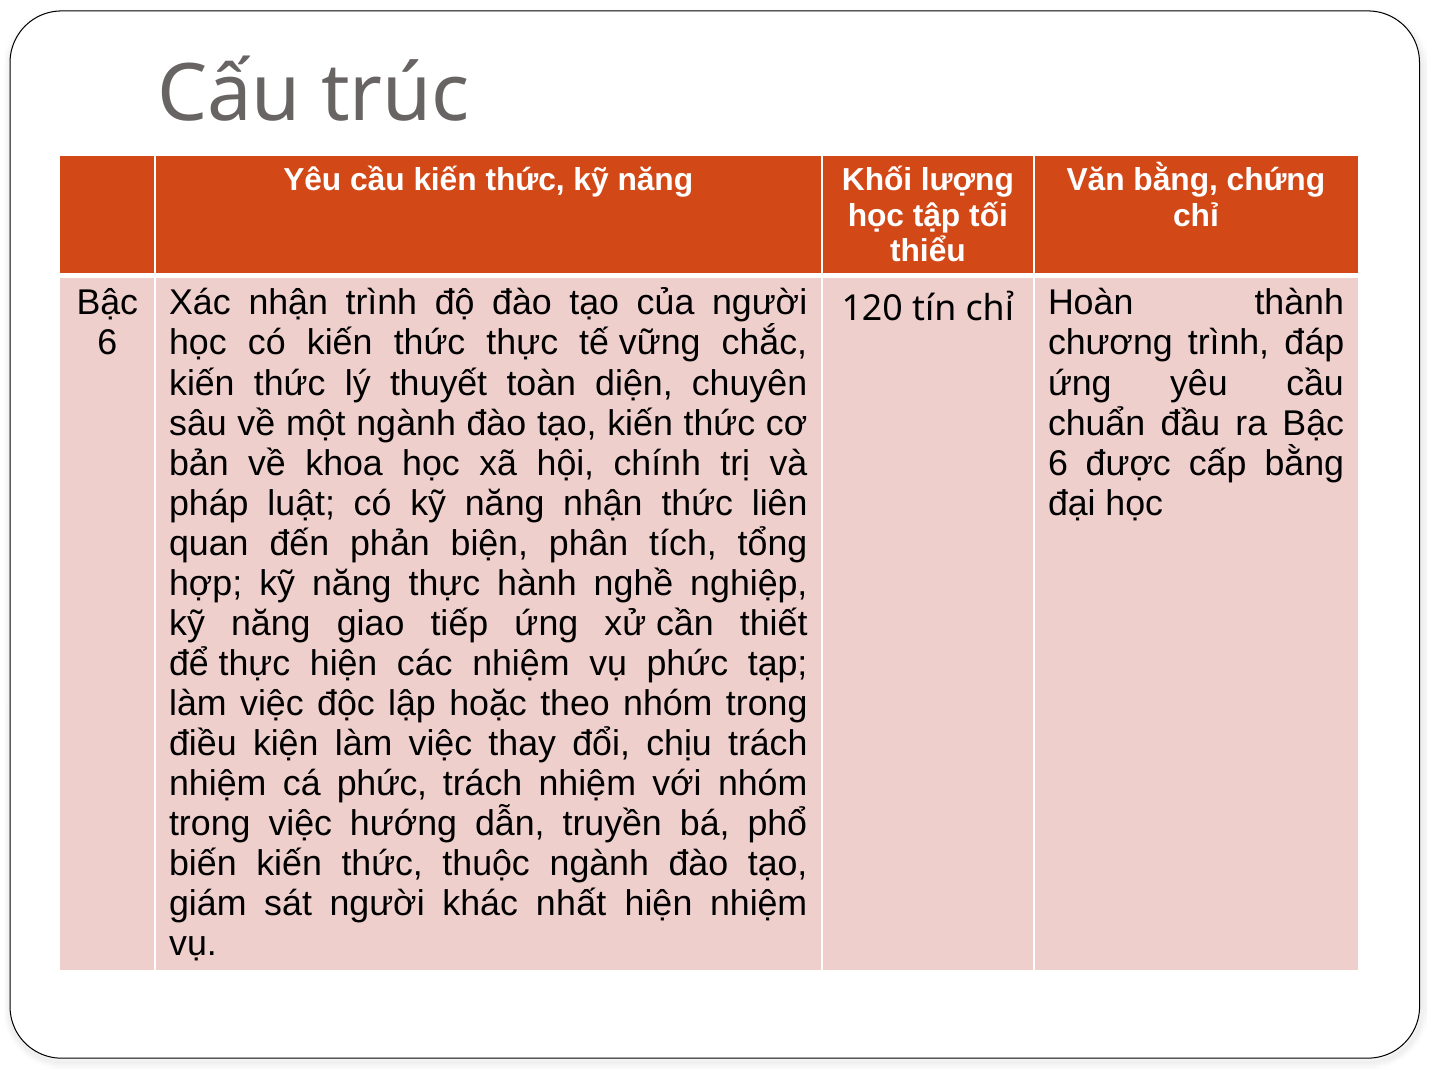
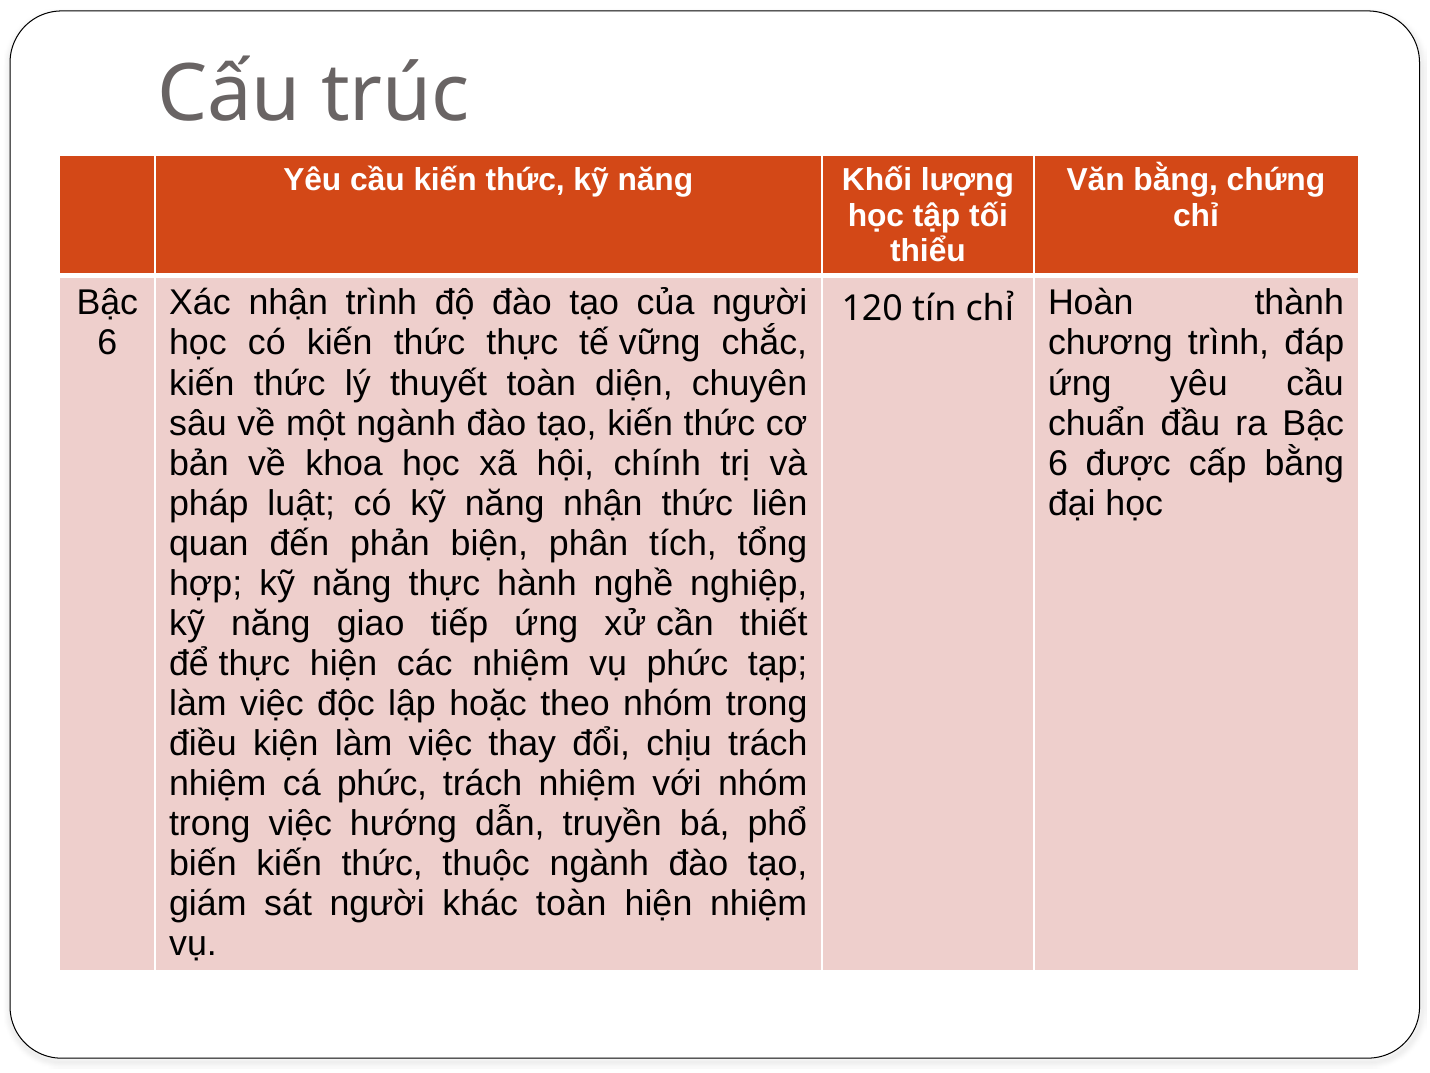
khác nhất: nhất -> toàn
